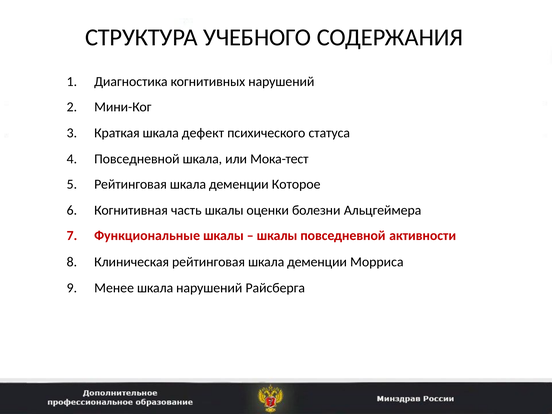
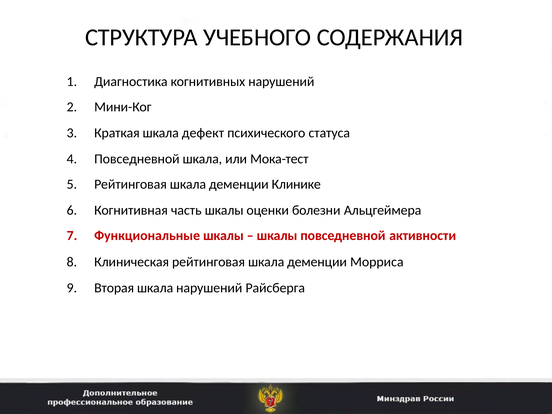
Которое: Которое -> Клинике
Менее: Менее -> Вторая
